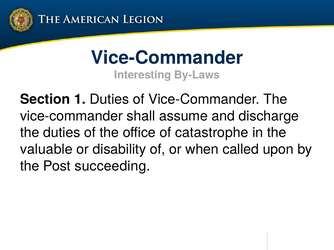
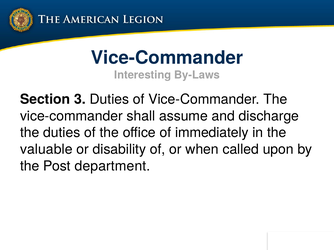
1: 1 -> 3
catastrophe: catastrophe -> immediately
succeeding: succeeding -> department
